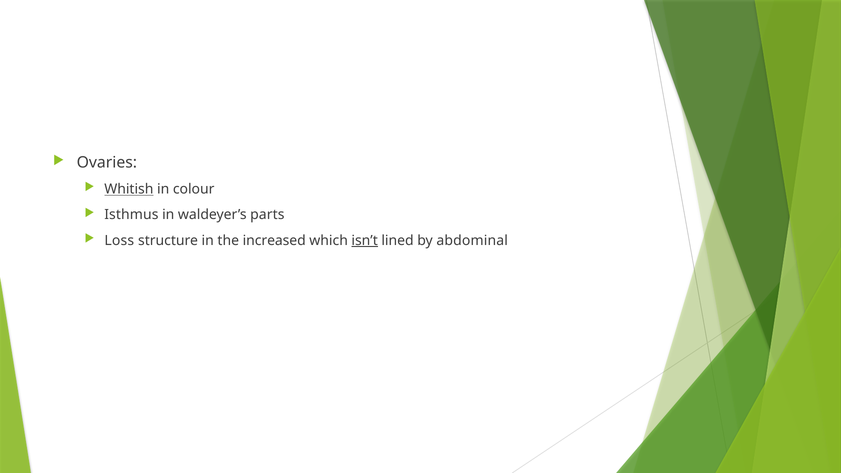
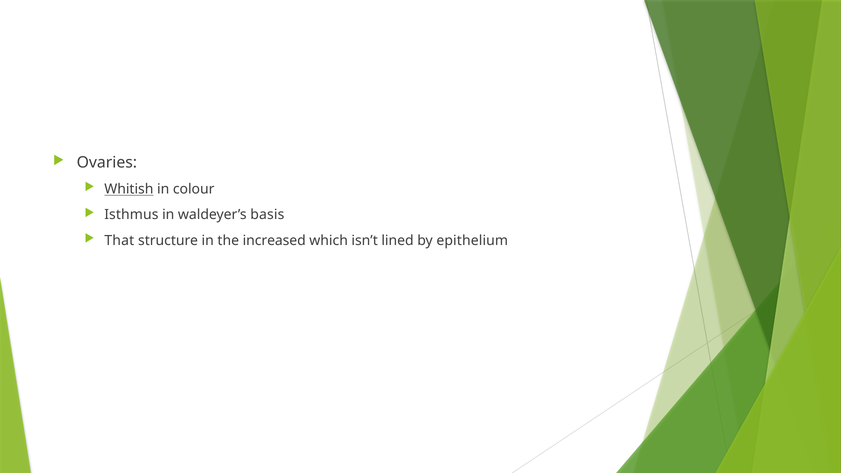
parts: parts -> basis
Loss: Loss -> That
isn’t underline: present -> none
abdominal: abdominal -> epithelium
